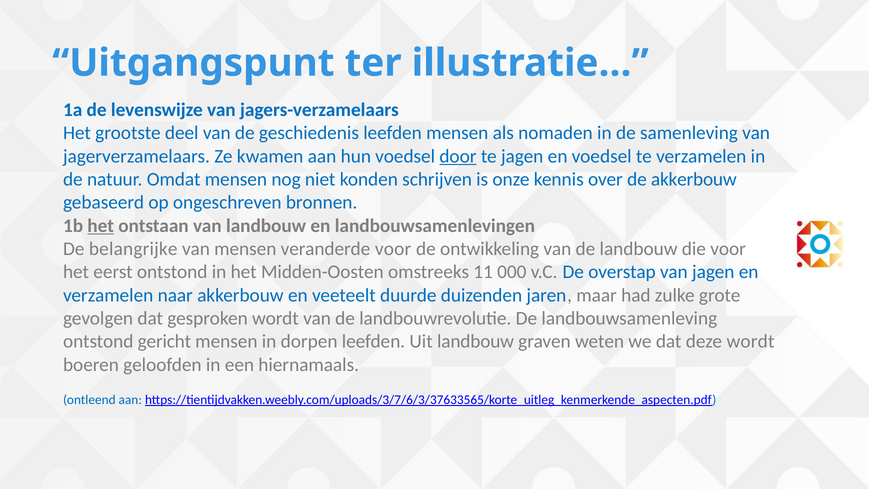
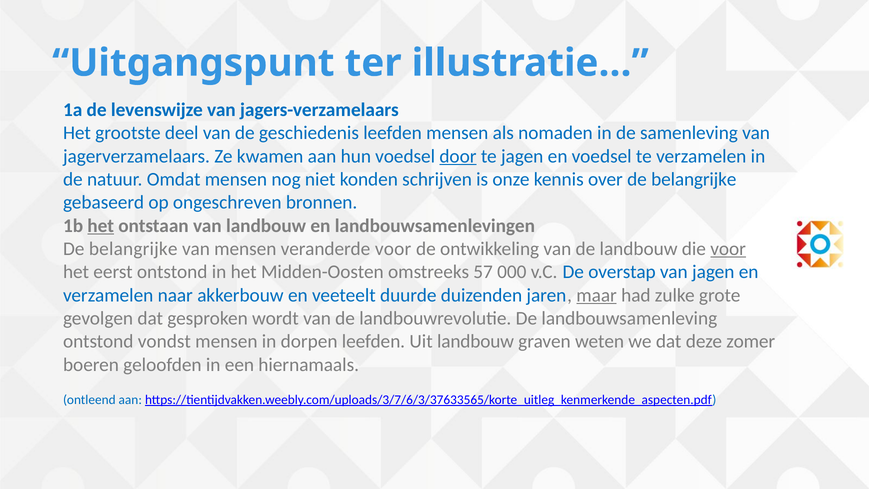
over de akkerbouw: akkerbouw -> belangrijke
voor at (728, 249) underline: none -> present
11: 11 -> 57
maar underline: none -> present
gericht: gericht -> vondst
deze wordt: wordt -> zomer
